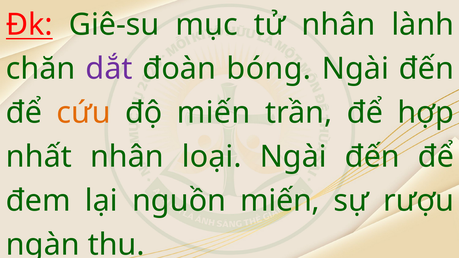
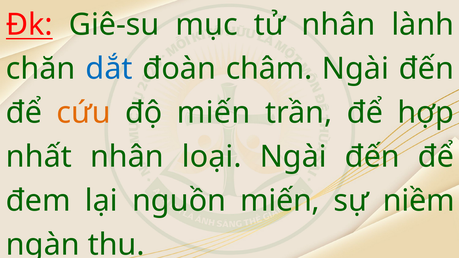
dắt colour: purple -> blue
bóng: bóng -> châm
rượu: rượu -> niềm
